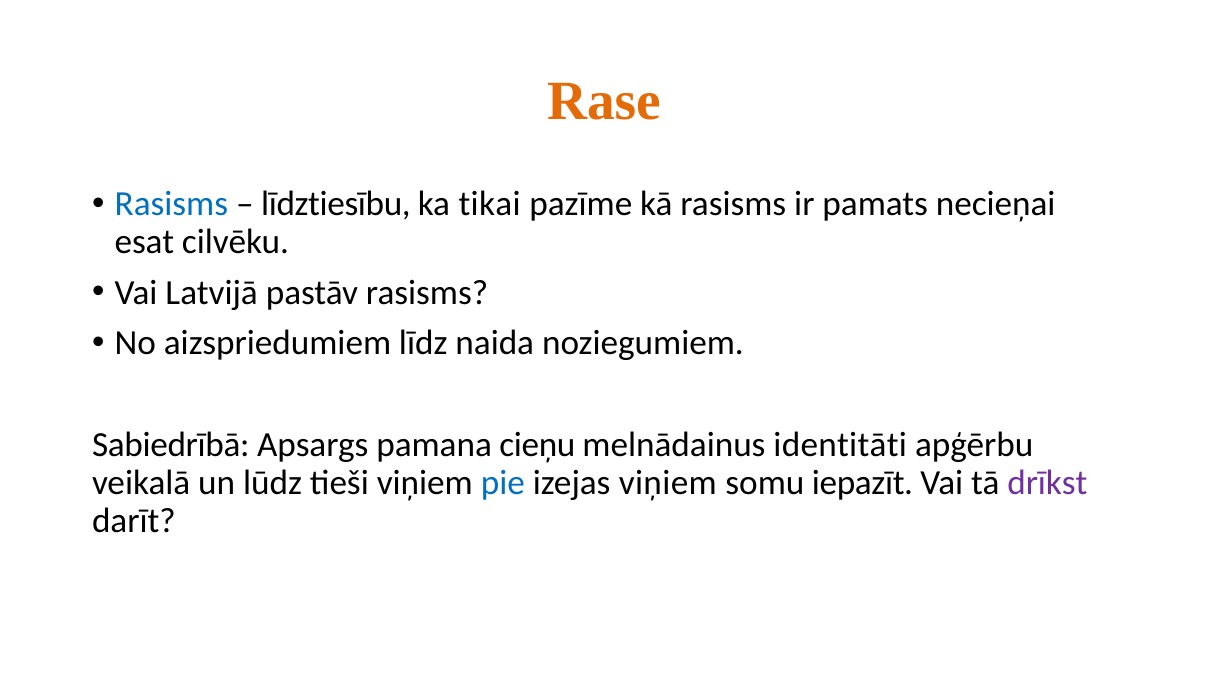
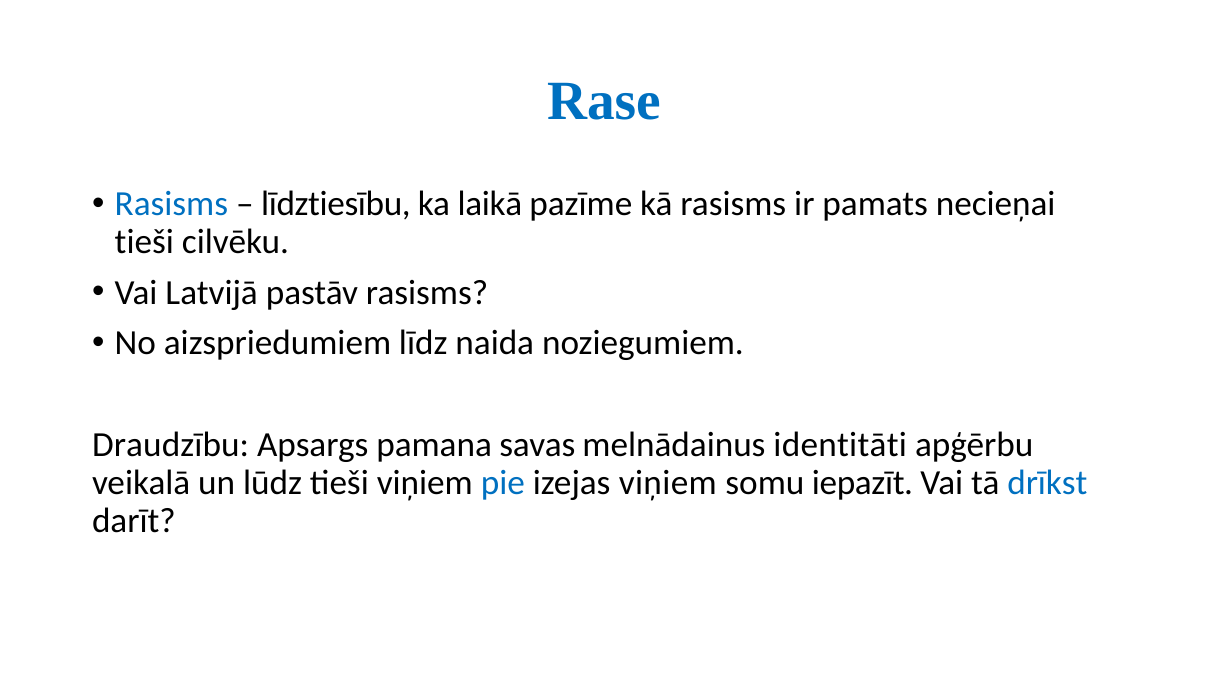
Rase colour: orange -> blue
tikai: tikai -> laikā
esat at (144, 242): esat -> tieši
Sabiedrībā: Sabiedrībā -> Draudzību
cieņu: cieņu -> savas
drīkst colour: purple -> blue
